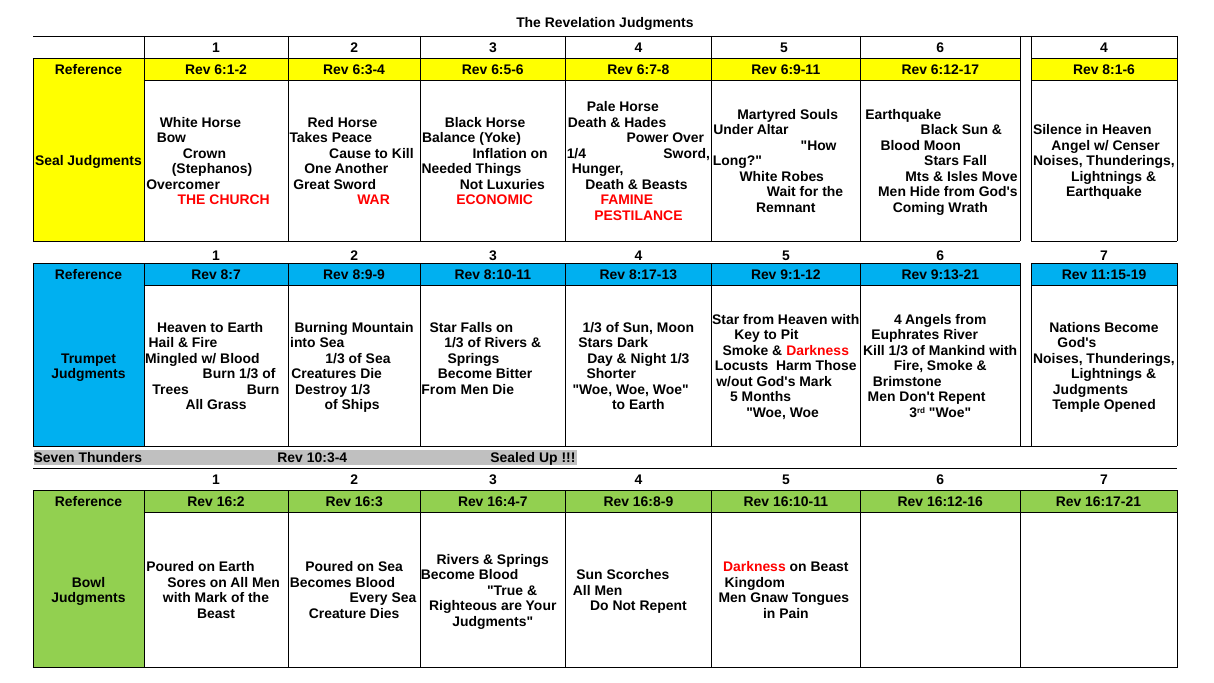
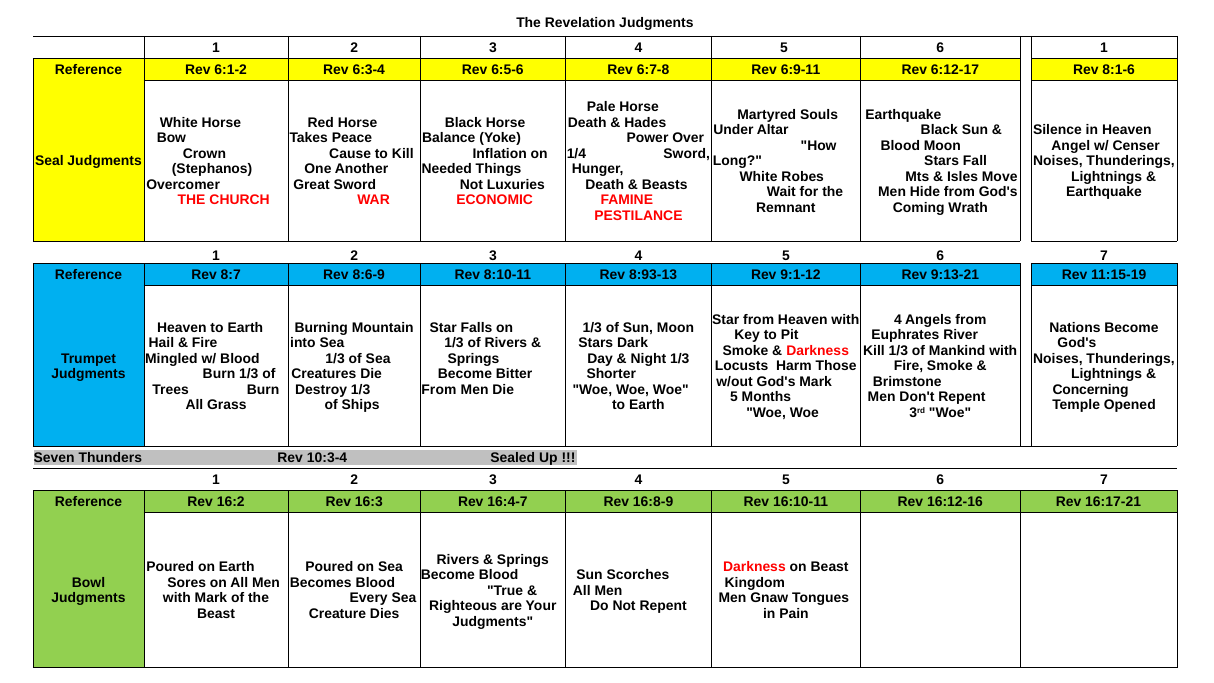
6 4: 4 -> 1
8:9-9: 8:9-9 -> 8:6-9
8:17-13: 8:17-13 -> 8:93-13
Judgments at (1090, 389): Judgments -> Concerning
